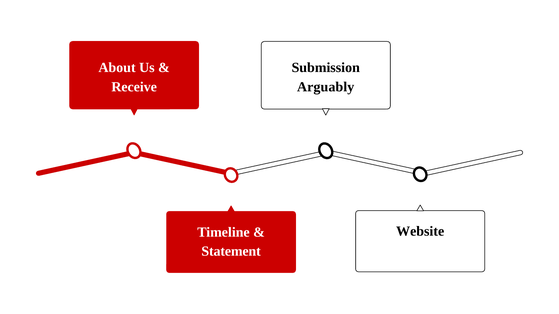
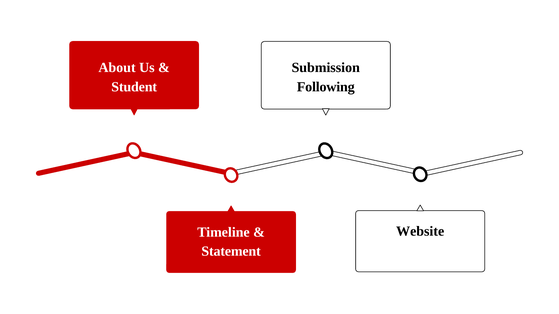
Receive: Receive -> Student
Arguably: Arguably -> Following
